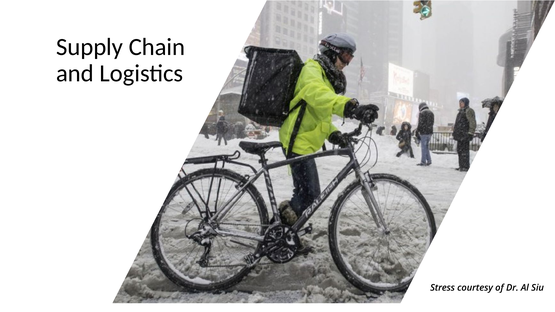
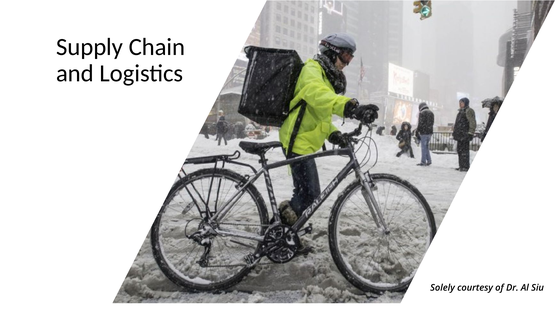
Stress: Stress -> Solely
